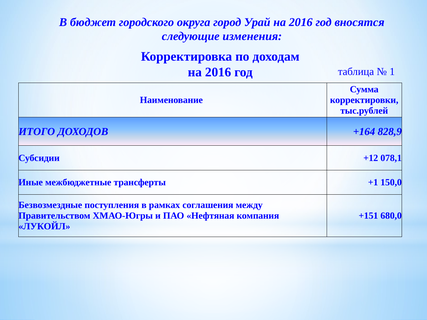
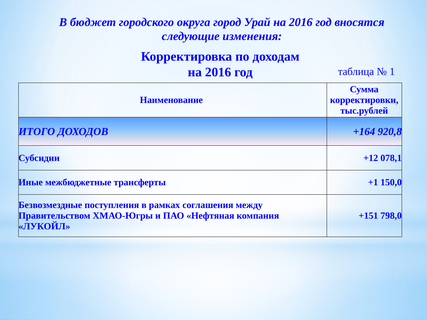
828,9: 828,9 -> 920,8
680,0: 680,0 -> 798,0
